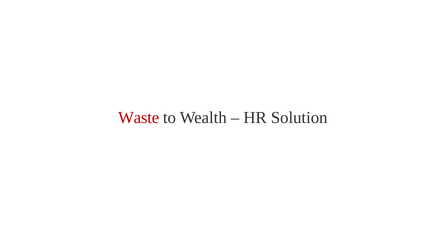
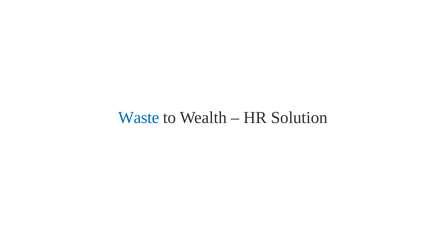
Waste colour: red -> blue
